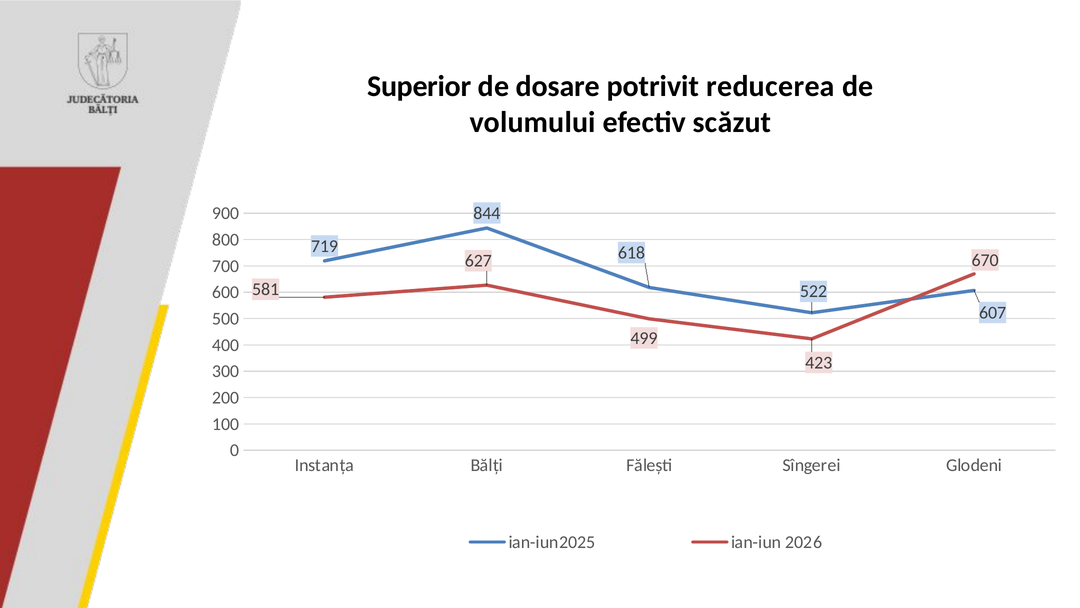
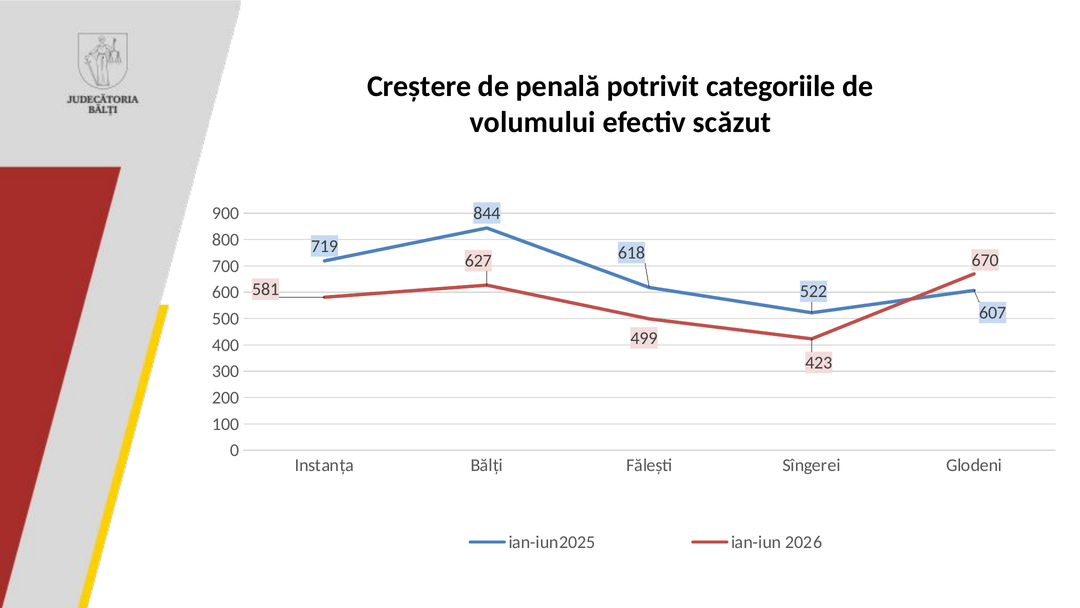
Superior: Superior -> Creștere
dosare: dosare -> penală
reducerea: reducerea -> categoriile
